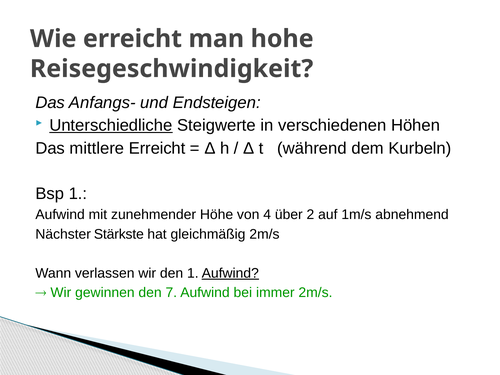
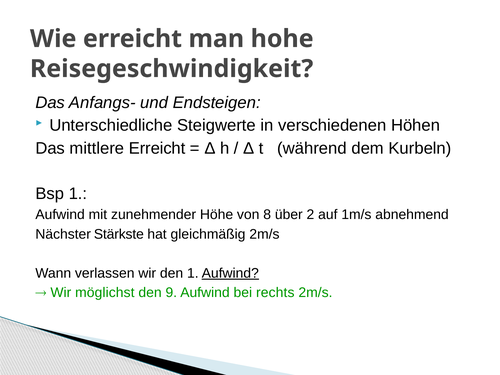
Unterschiedliche underline: present -> none
4: 4 -> 8
gewinnen: gewinnen -> möglichst
7: 7 -> 9
immer: immer -> rechts
